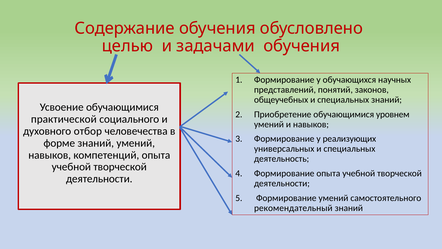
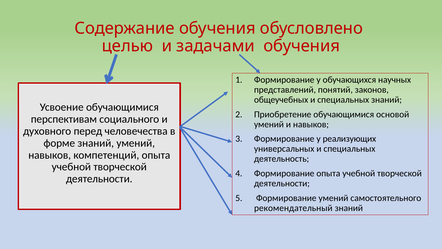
уровнем: уровнем -> основой
практической: практической -> перспективам
отбор: отбор -> перед
